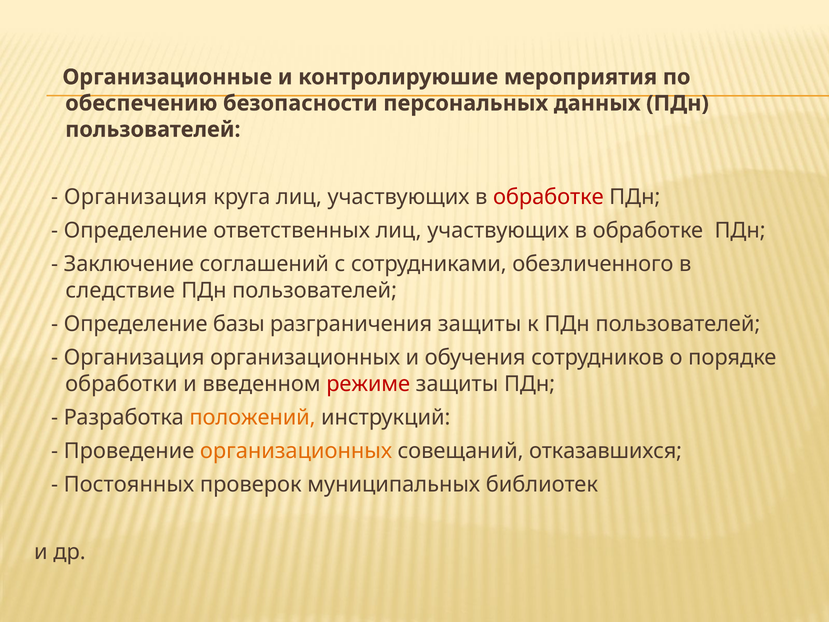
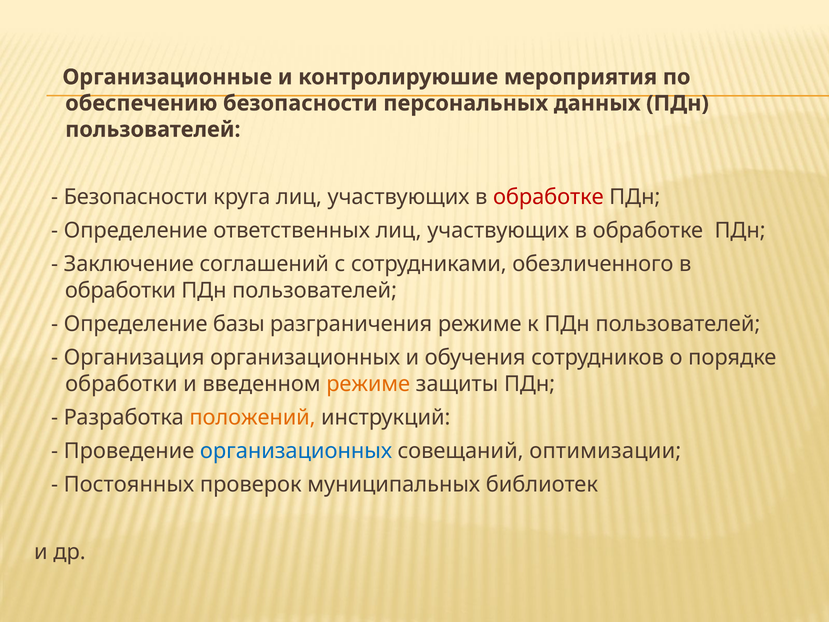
Организация at (136, 197): Организация -> Безопасности
следствие at (120, 290): следствие -> обработки
разграничения защиты: защиты -> режиме
режиме at (368, 384) colour: red -> orange
организационных at (296, 451) colour: orange -> blue
отказавшихся: отказавшихся -> оптимизации
